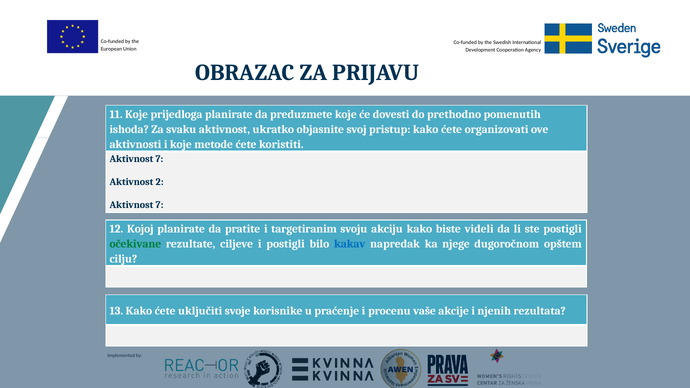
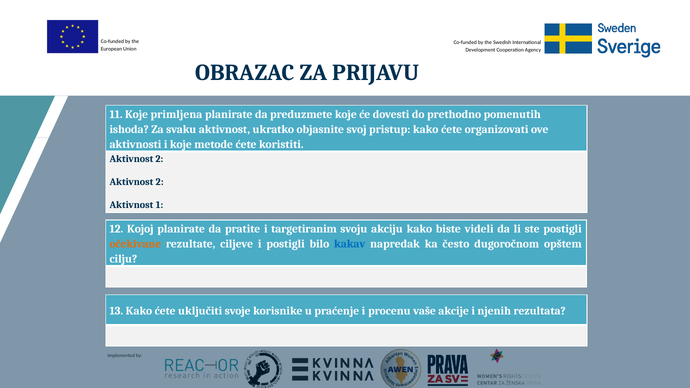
prijedloga: prijedloga -> primljena
7 at (159, 159): 7 -> 2
7 at (160, 205): 7 -> 1
očekivane colour: green -> orange
njege: njege -> često
